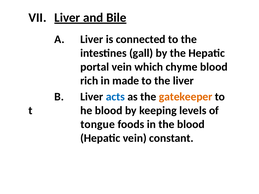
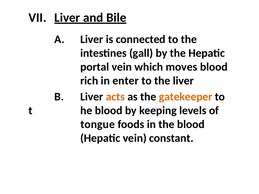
chyme: chyme -> moves
made: made -> enter
acts colour: blue -> orange
